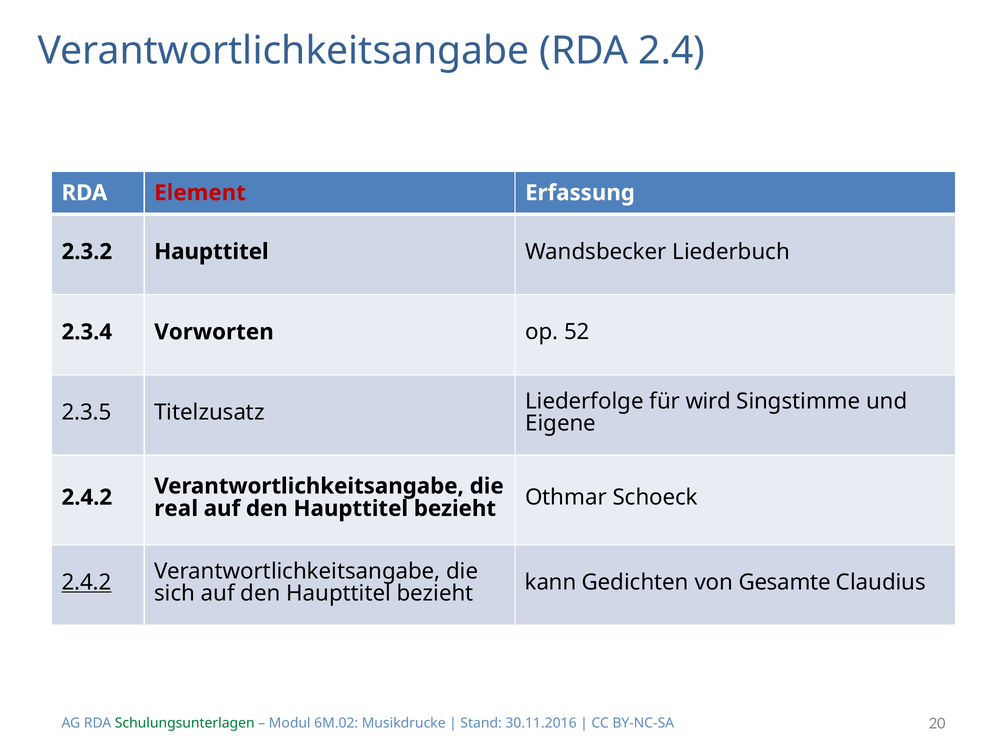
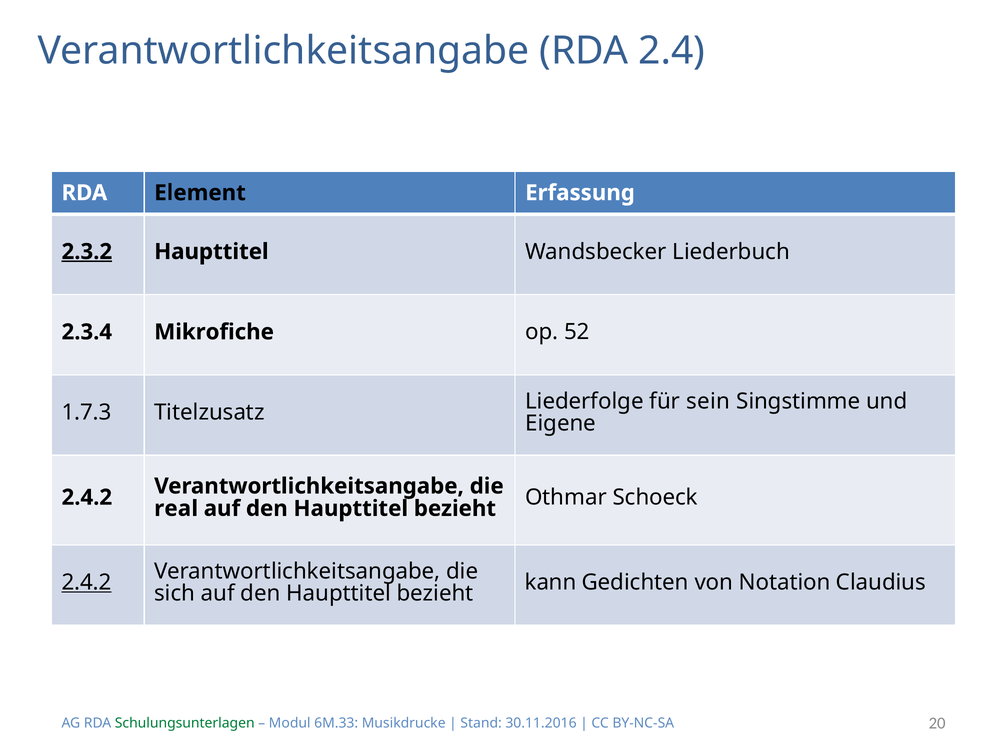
Element colour: red -> black
2.3.2 underline: none -> present
Vorworten: Vorworten -> Mikrofiche
wird: wird -> sein
2.3.5: 2.3.5 -> 1.7.3
Gesamte: Gesamte -> Notation
6M.02: 6M.02 -> 6M.33
